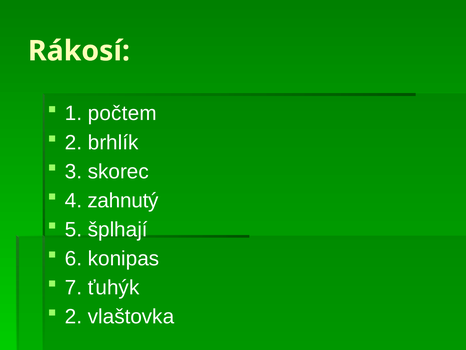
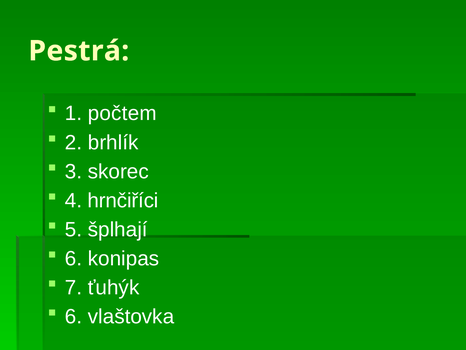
Rákosí: Rákosí -> Pestrá
zahnutý: zahnutý -> hrnčiříci
2 at (73, 316): 2 -> 6
